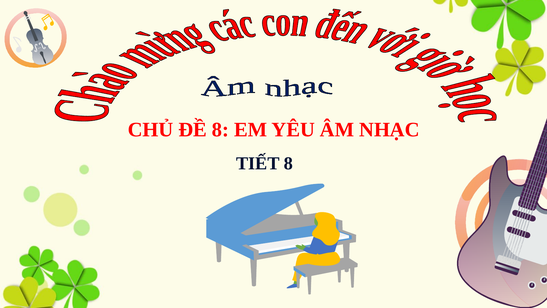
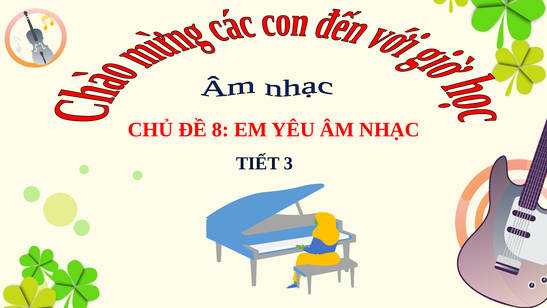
TIẾT 8: 8 -> 3
